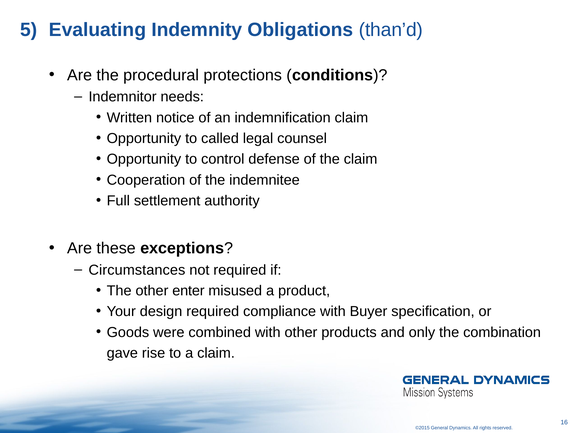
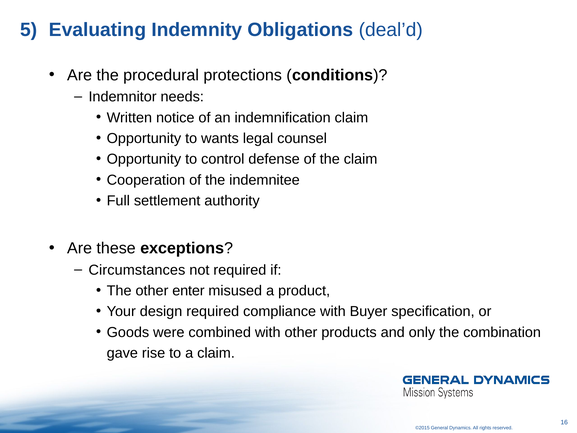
than’d: than’d -> deal’d
called: called -> wants
